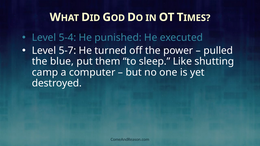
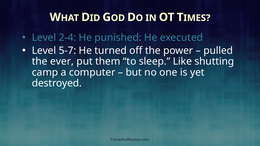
5-4: 5-4 -> 2-4
blue: blue -> ever
